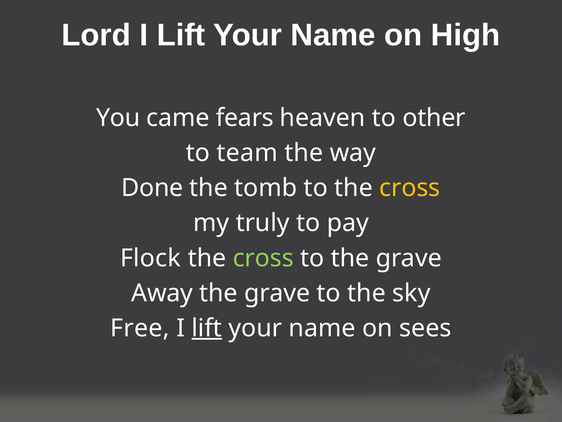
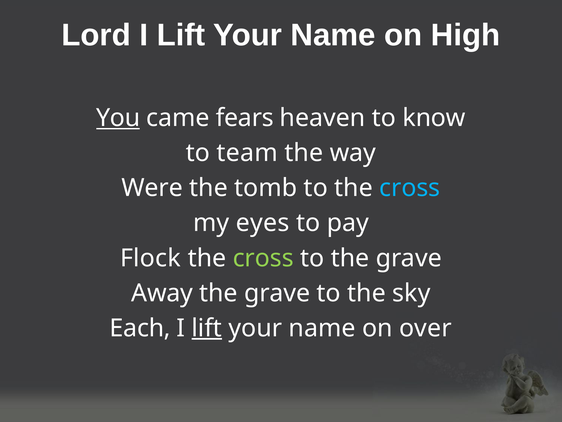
You underline: none -> present
other: other -> know
Done: Done -> Were
cross at (410, 188) colour: yellow -> light blue
truly: truly -> eyes
Free: Free -> Each
sees: sees -> over
